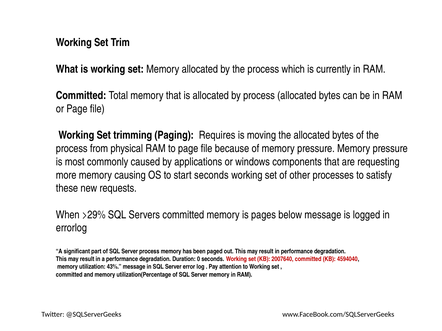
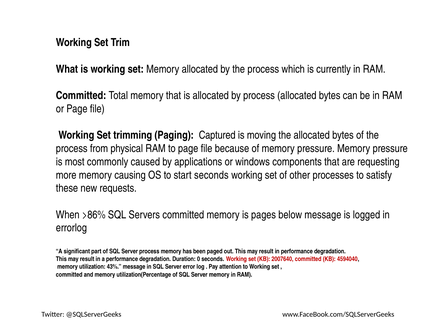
Requires: Requires -> Captured
>29%: >29% -> >86%
